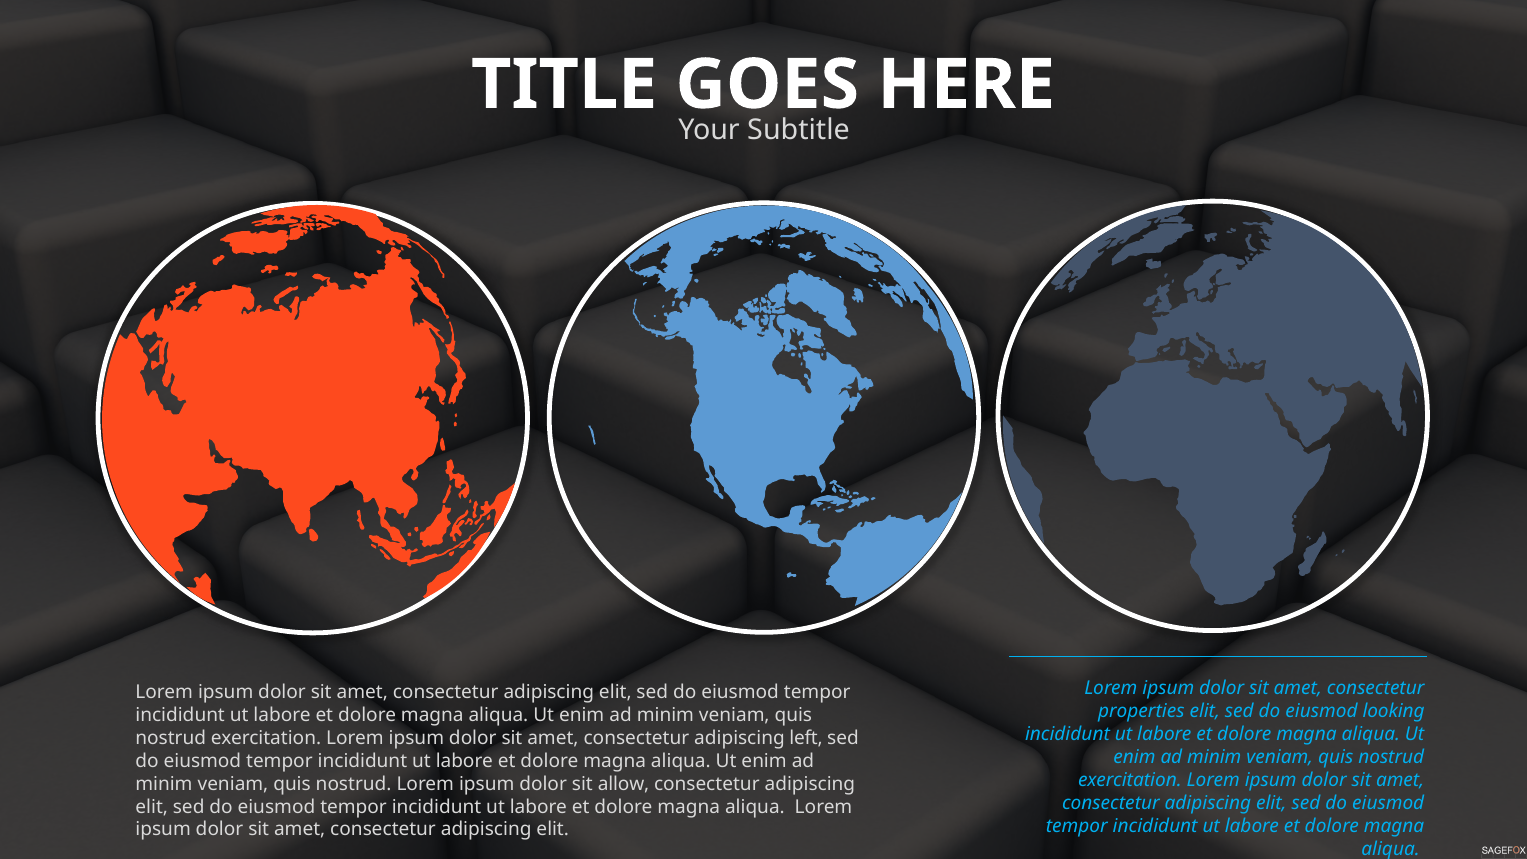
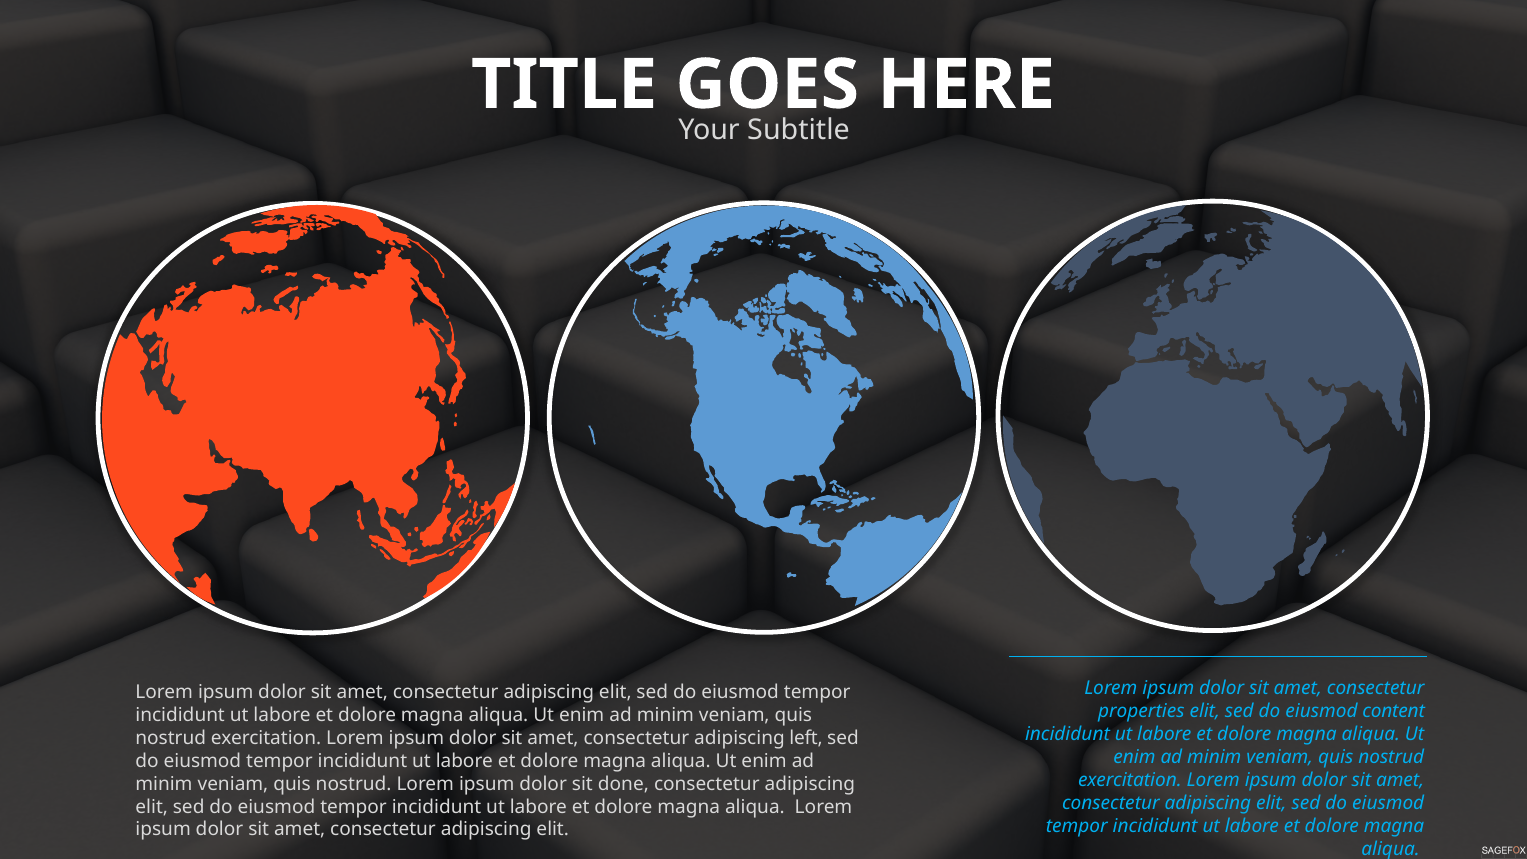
looking: looking -> content
allow: allow -> done
